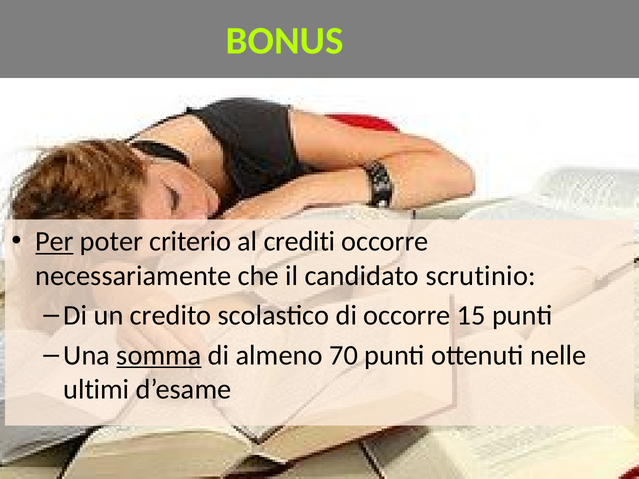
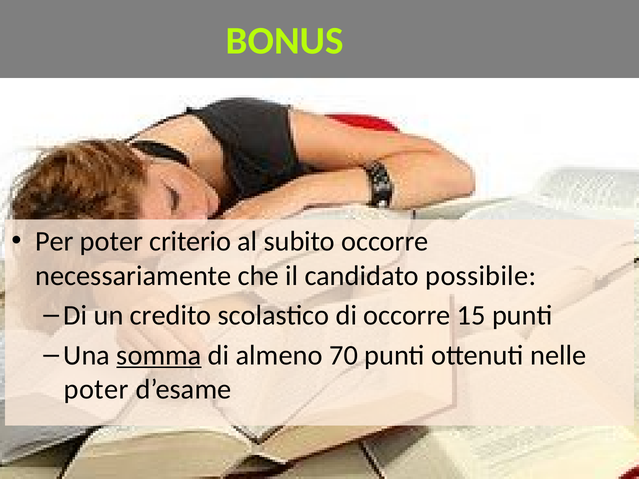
Per underline: present -> none
crediti: crediti -> subito
scrutinio: scrutinio -> possibile
ultimi at (96, 389): ultimi -> poter
